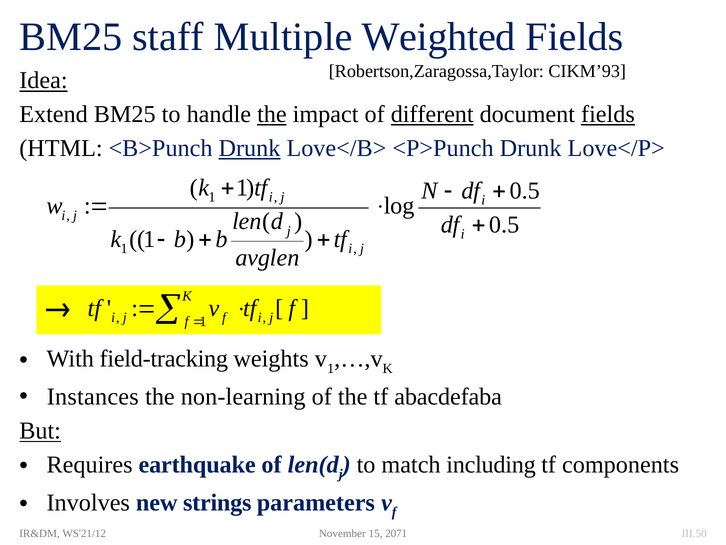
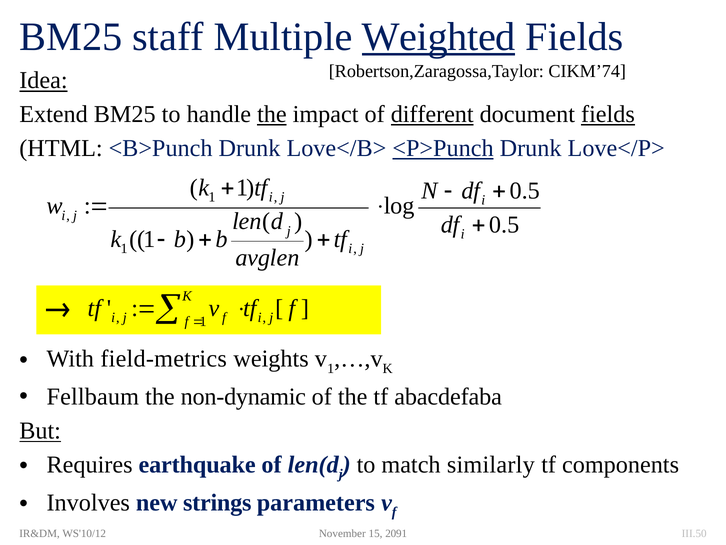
Weighted underline: none -> present
CIKM’93: CIKM’93 -> CIKM’74
Drunk at (249, 148) underline: present -> none
<P>Punch underline: none -> present
field-tracking: field-tracking -> field-metrics
Instances: Instances -> Fellbaum
non-learning: non-learning -> non-dynamic
including: including -> similarly
WS'21/12: WS'21/12 -> WS'10/12
2071: 2071 -> 2091
